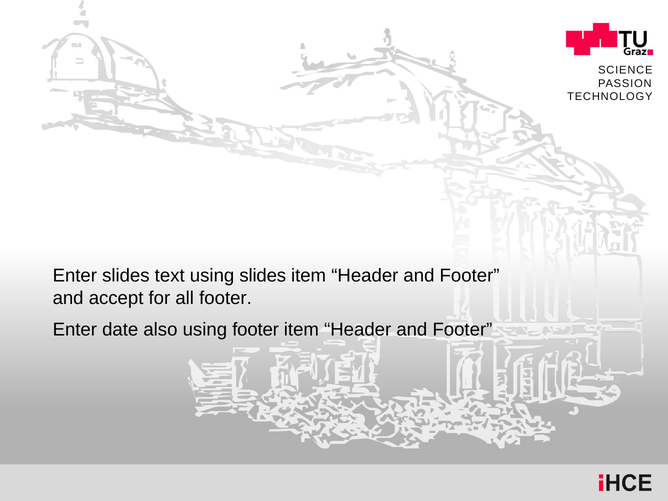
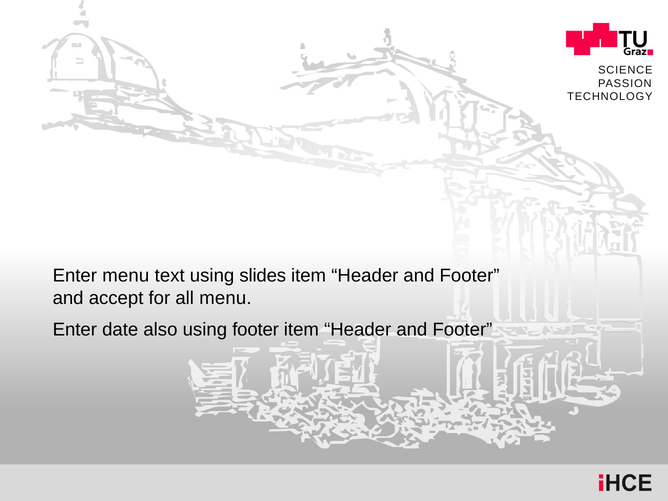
Enter slides: slides -> menu
all footer: footer -> menu
